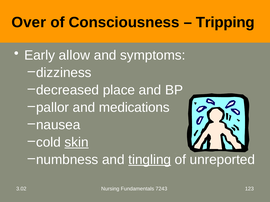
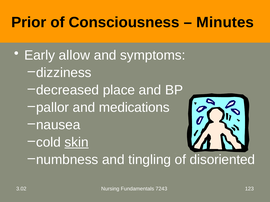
Over: Over -> Prior
Tripping: Tripping -> Minutes
tingling underline: present -> none
unreported: unreported -> disoriented
